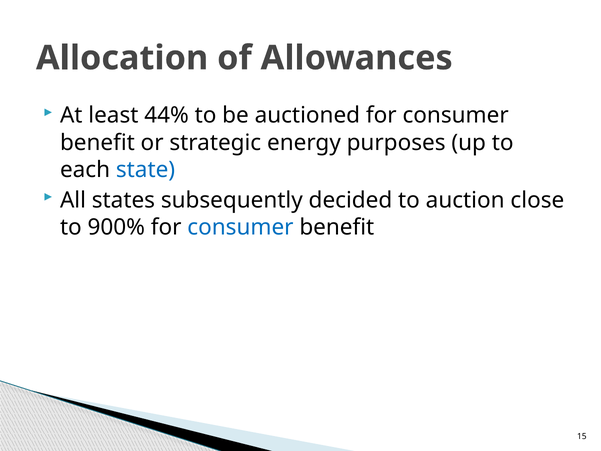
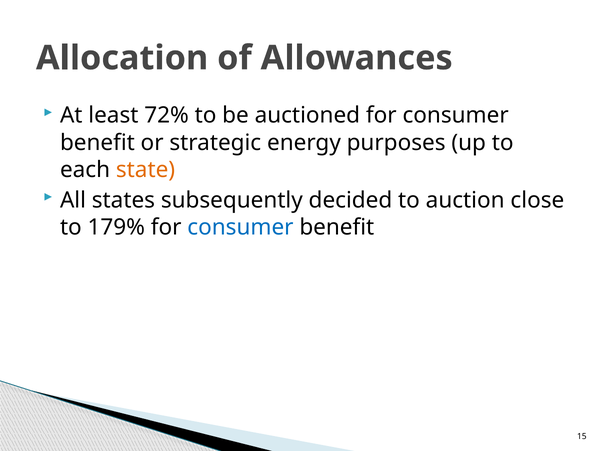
44%: 44% -> 72%
state colour: blue -> orange
900%: 900% -> 179%
